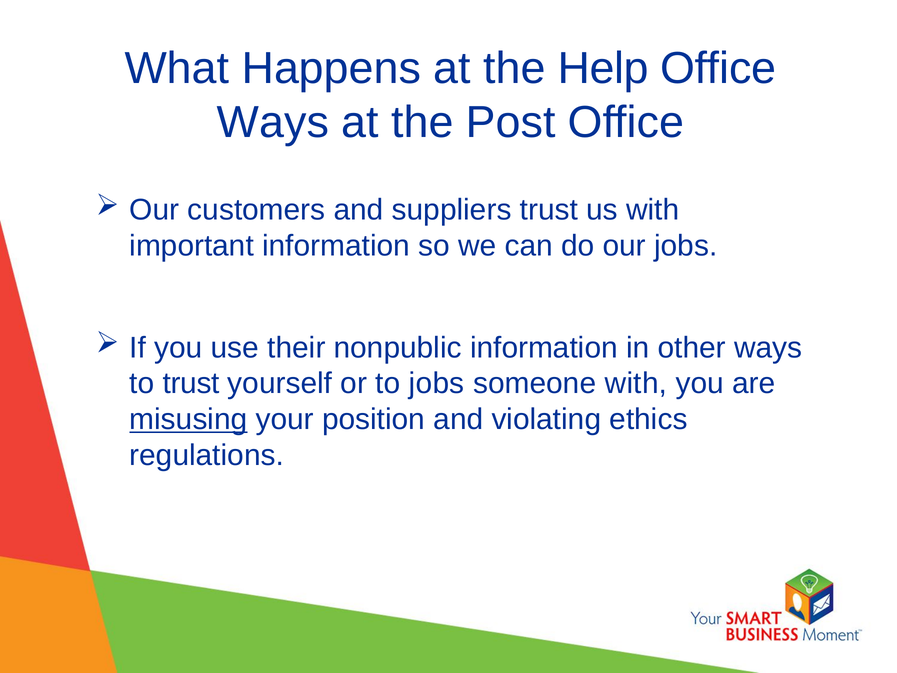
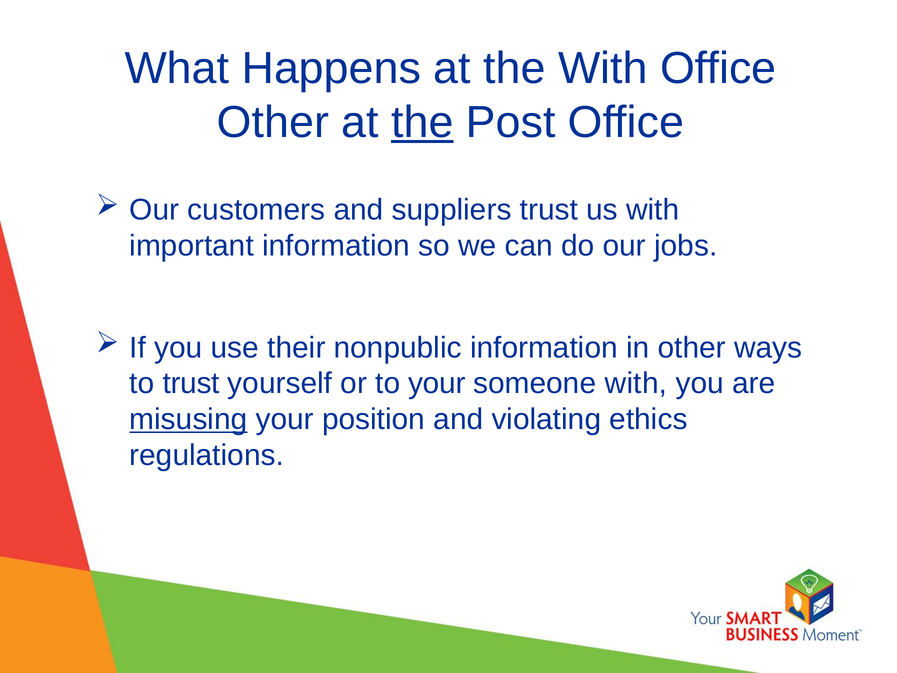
the Help: Help -> With
Ways at (273, 122): Ways -> Other
the at (422, 122) underline: none -> present
to jobs: jobs -> your
